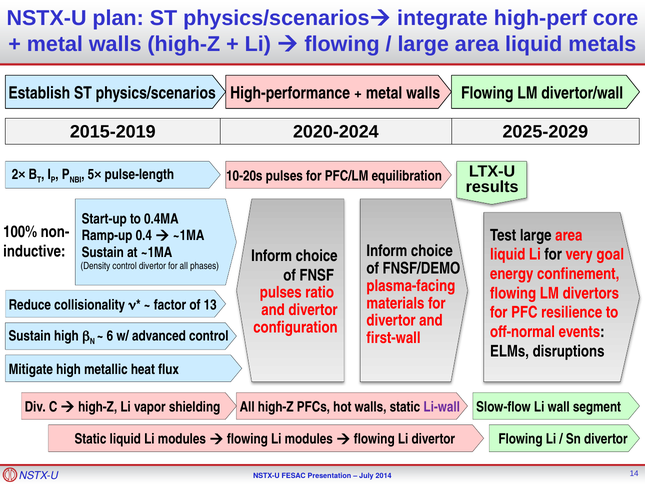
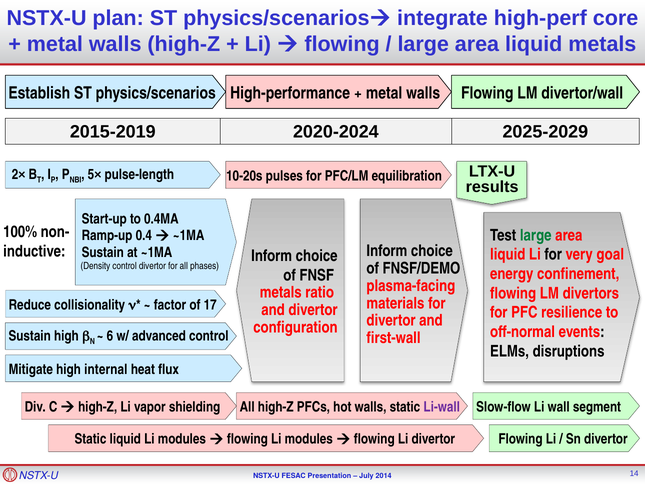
large at (536, 235) colour: black -> green
pulses at (281, 292): pulses -> metals
13: 13 -> 17
metallic: metallic -> internal
